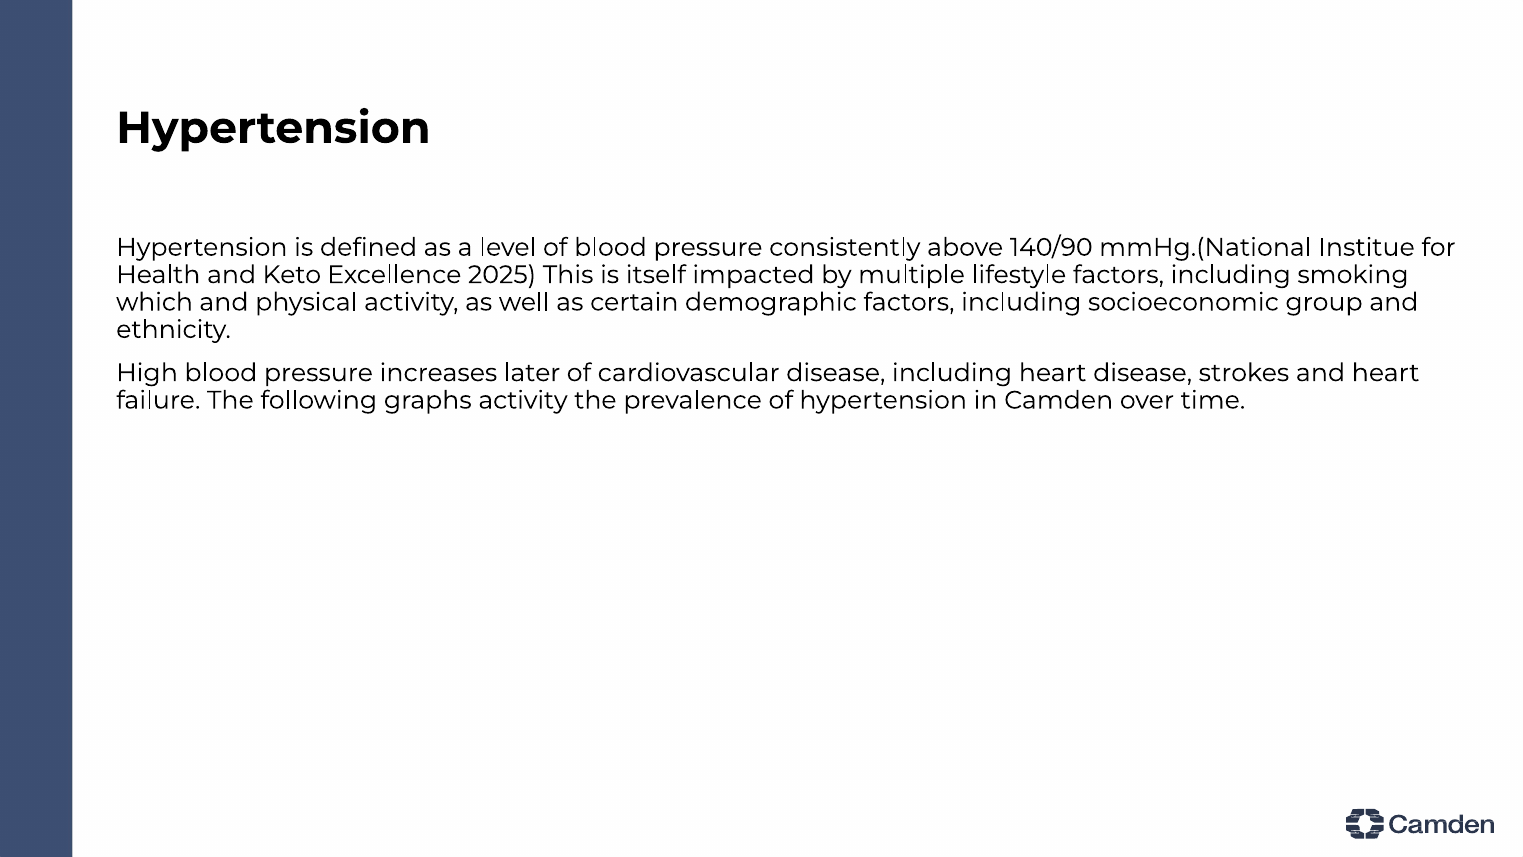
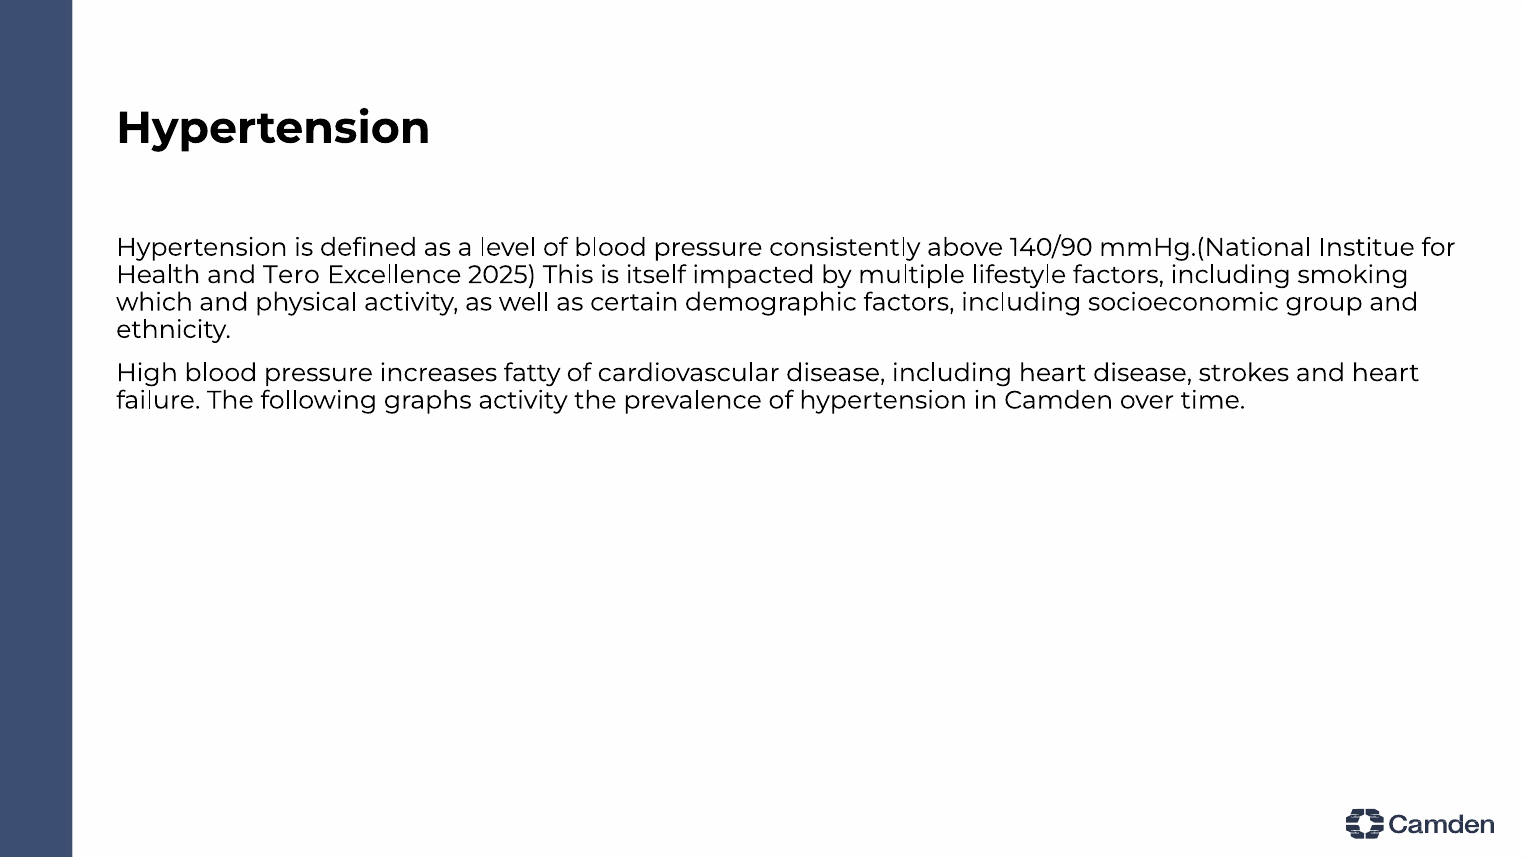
Keto: Keto -> Tero
later: later -> fatty
